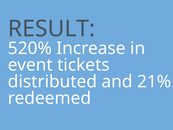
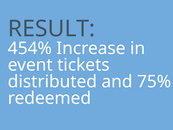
520%: 520% -> 454%
21%: 21% -> 75%
